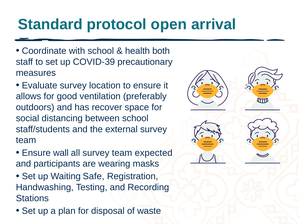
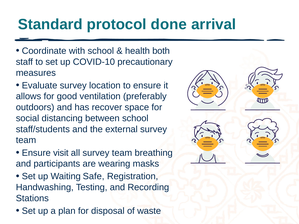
open: open -> done
COVID-39: COVID-39 -> COVID-10
wall: wall -> visit
expected: expected -> breathing
